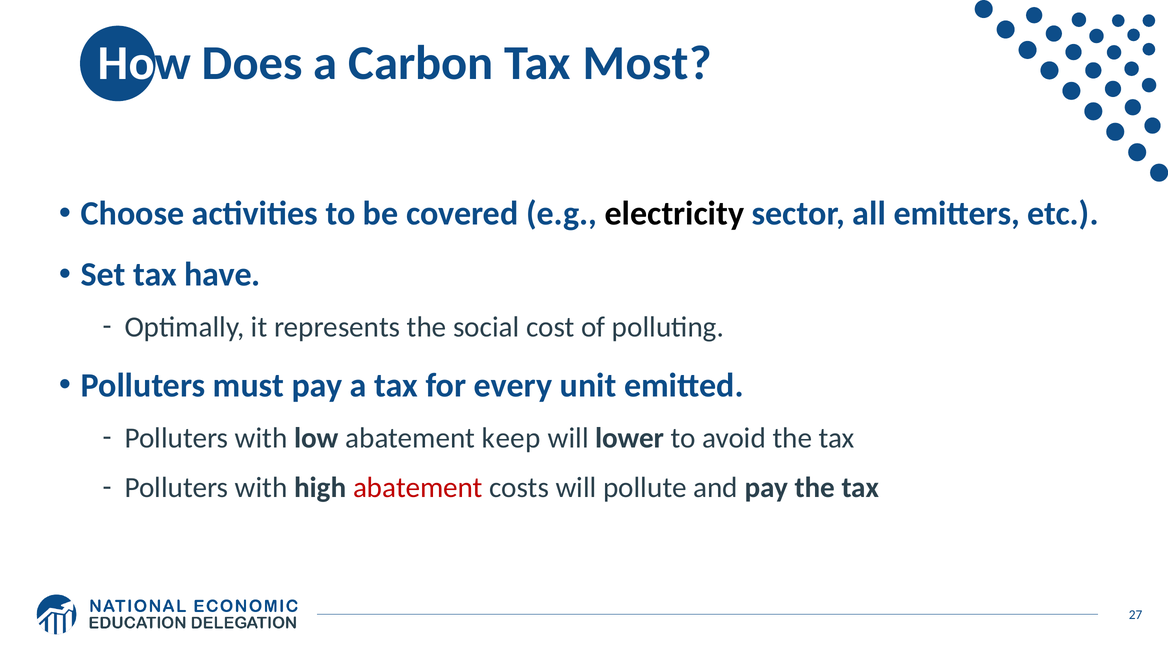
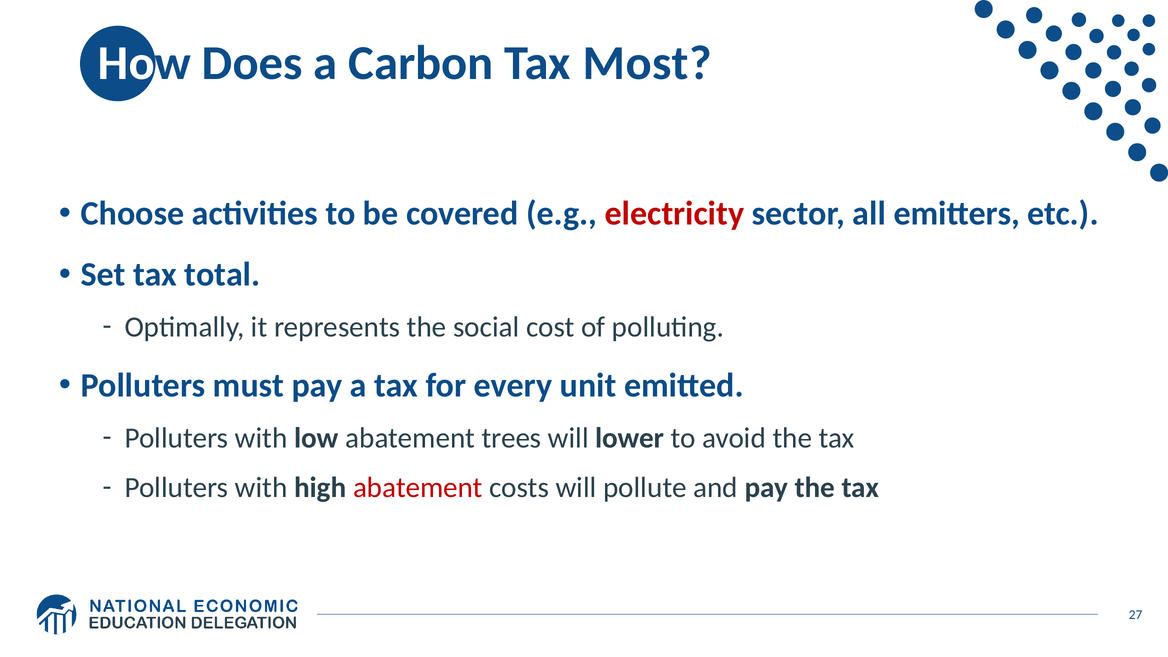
electricity colour: black -> red
have: have -> total
keep: keep -> trees
